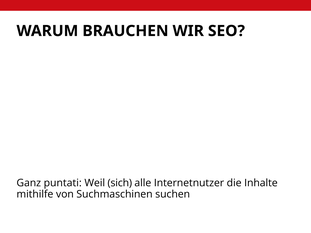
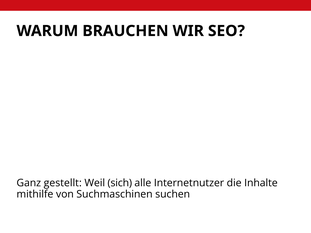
puntati: puntati -> gestellt
